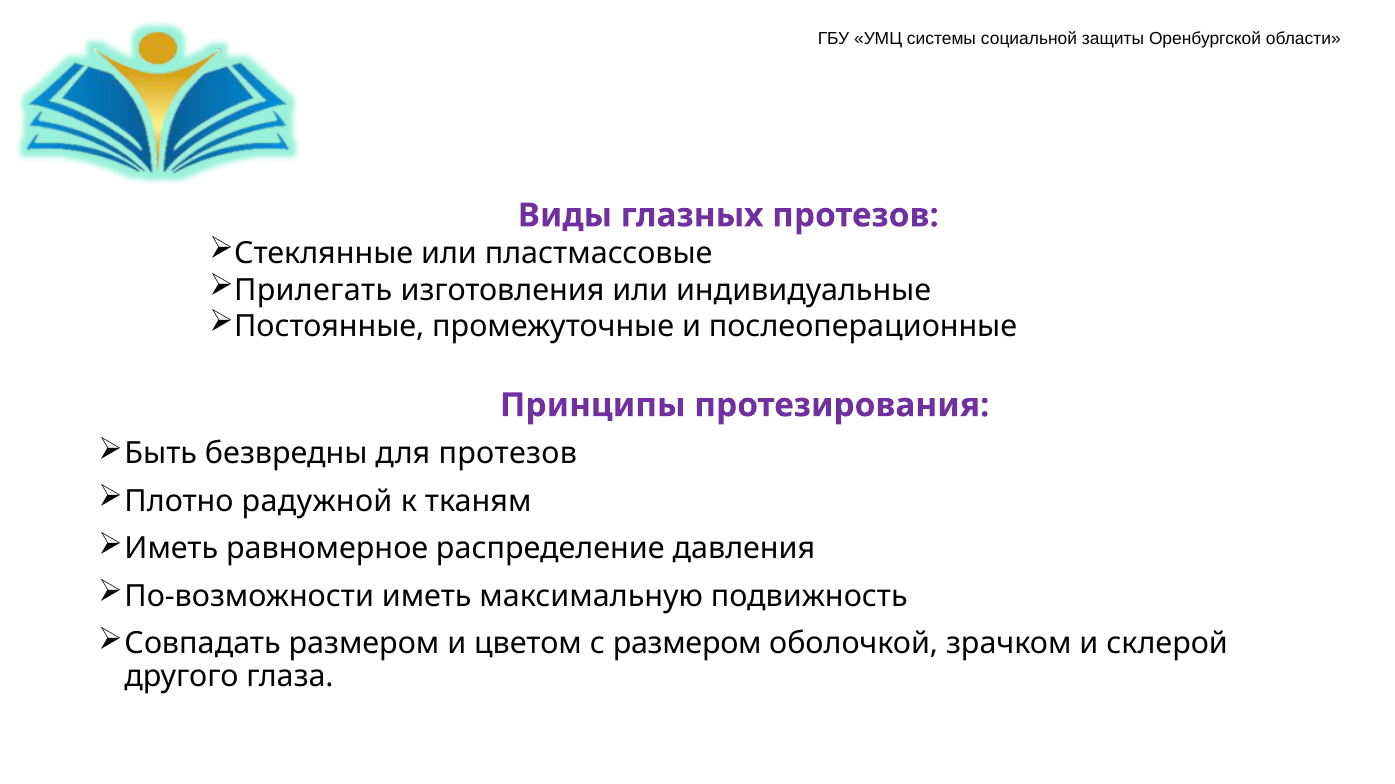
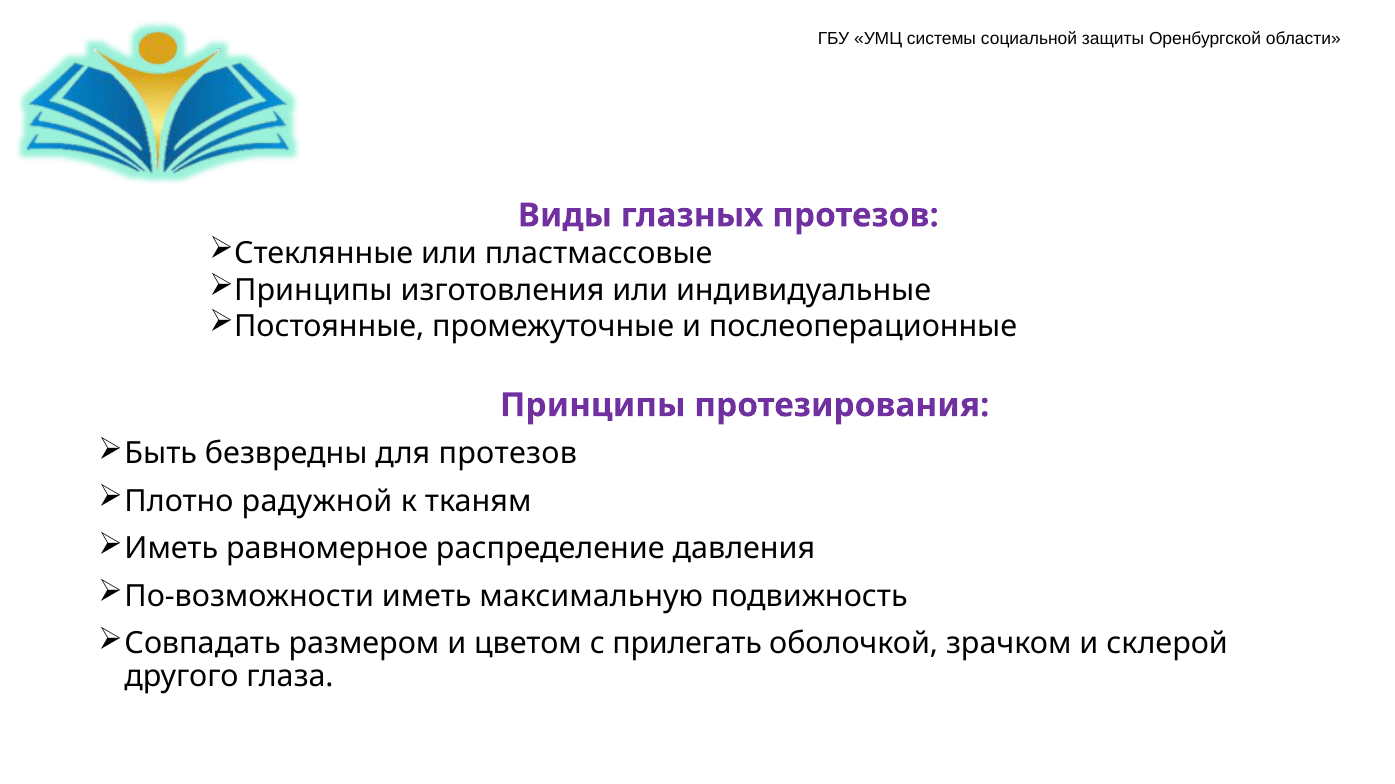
Прилегать at (313, 290): Прилегать -> Принципы
с размером: размером -> прилегать
